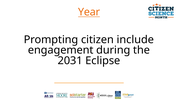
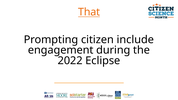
Year: Year -> That
2031: 2031 -> 2022
